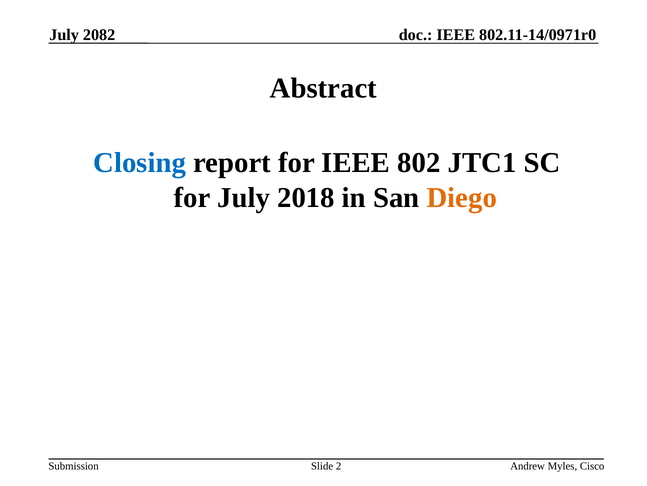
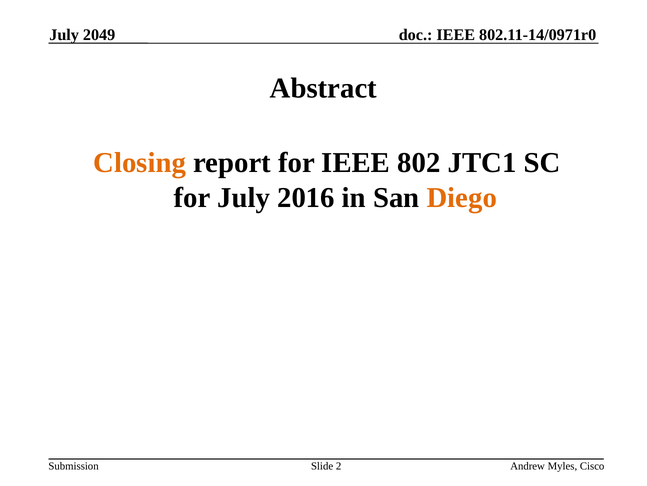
2082: 2082 -> 2049
Closing colour: blue -> orange
2018: 2018 -> 2016
